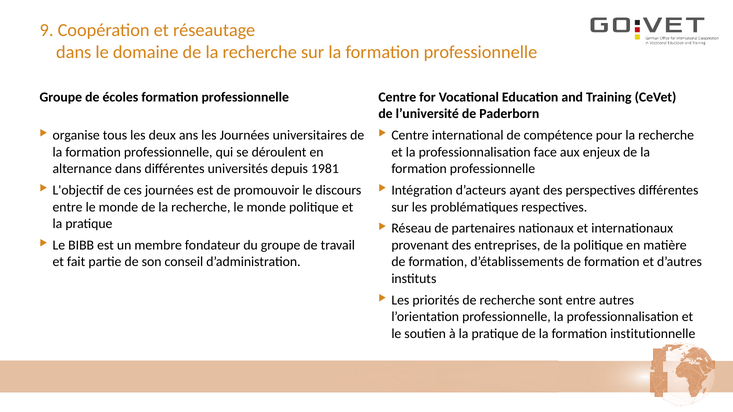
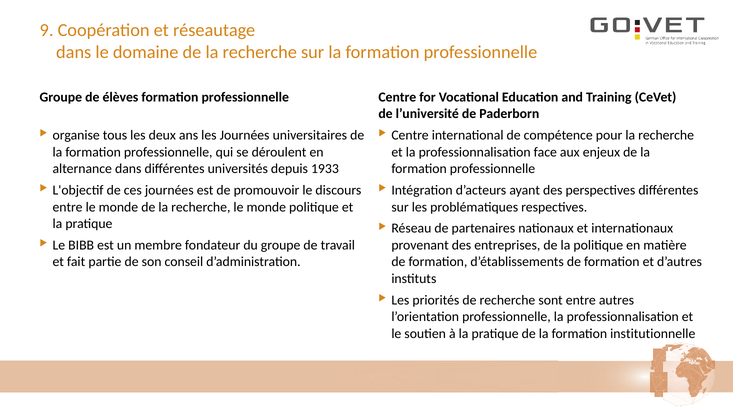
écoles: écoles -> élèves
1981: 1981 -> 1933
